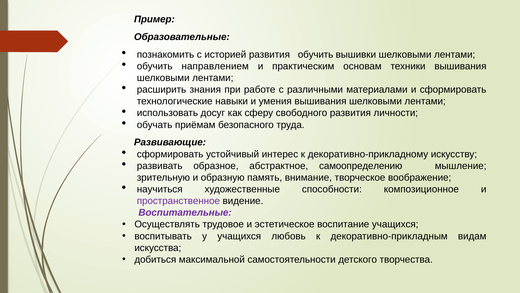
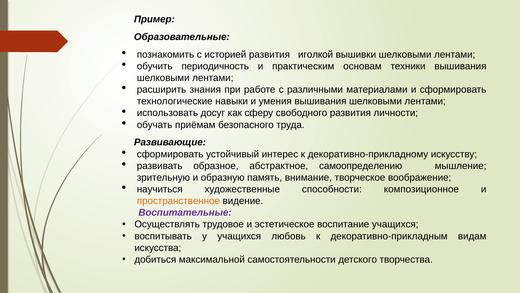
развития обучить: обучить -> иголкой
направлением: направлением -> периодичность
пространственное colour: purple -> orange
